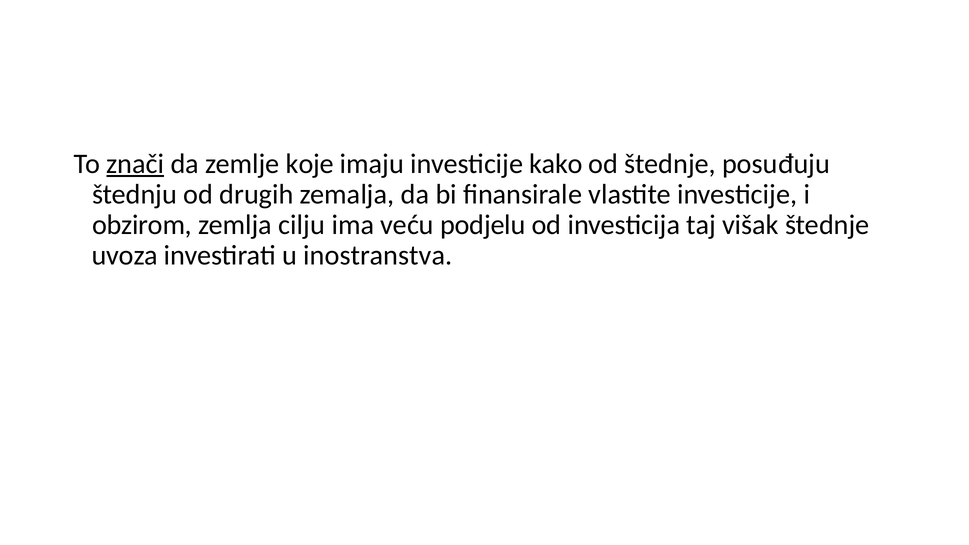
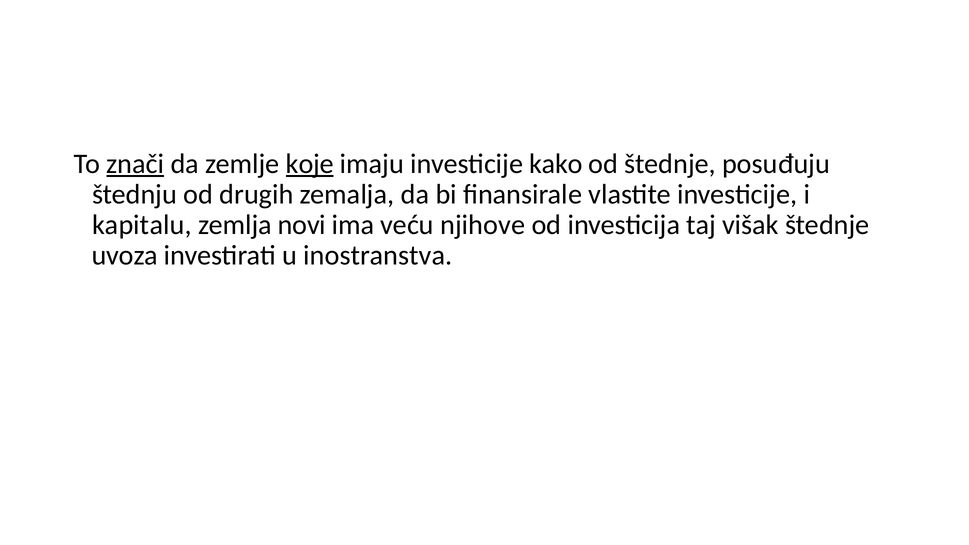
koje underline: none -> present
obzirom: obzirom -> kapitalu
cilju: cilju -> novi
podjelu: podjelu -> njihove
